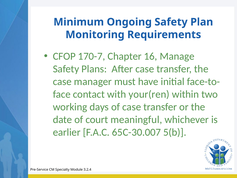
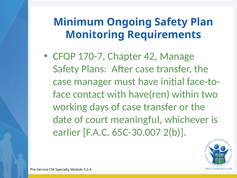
16: 16 -> 42
your(ren: your(ren -> have(ren
5(b: 5(b -> 2(b
